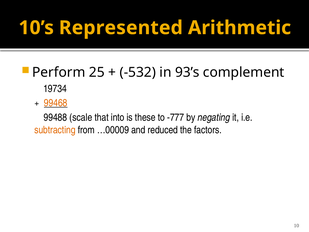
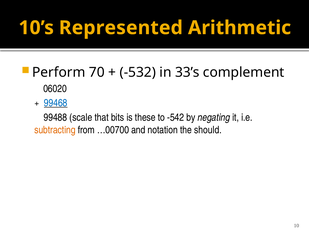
25: 25 -> 70
93’s: 93’s -> 33’s
19734: 19734 -> 06020
99468 colour: orange -> blue
into: into -> bits
-777: -777 -> -542
…00009: …00009 -> …00700
reduced: reduced -> notation
factors: factors -> should
